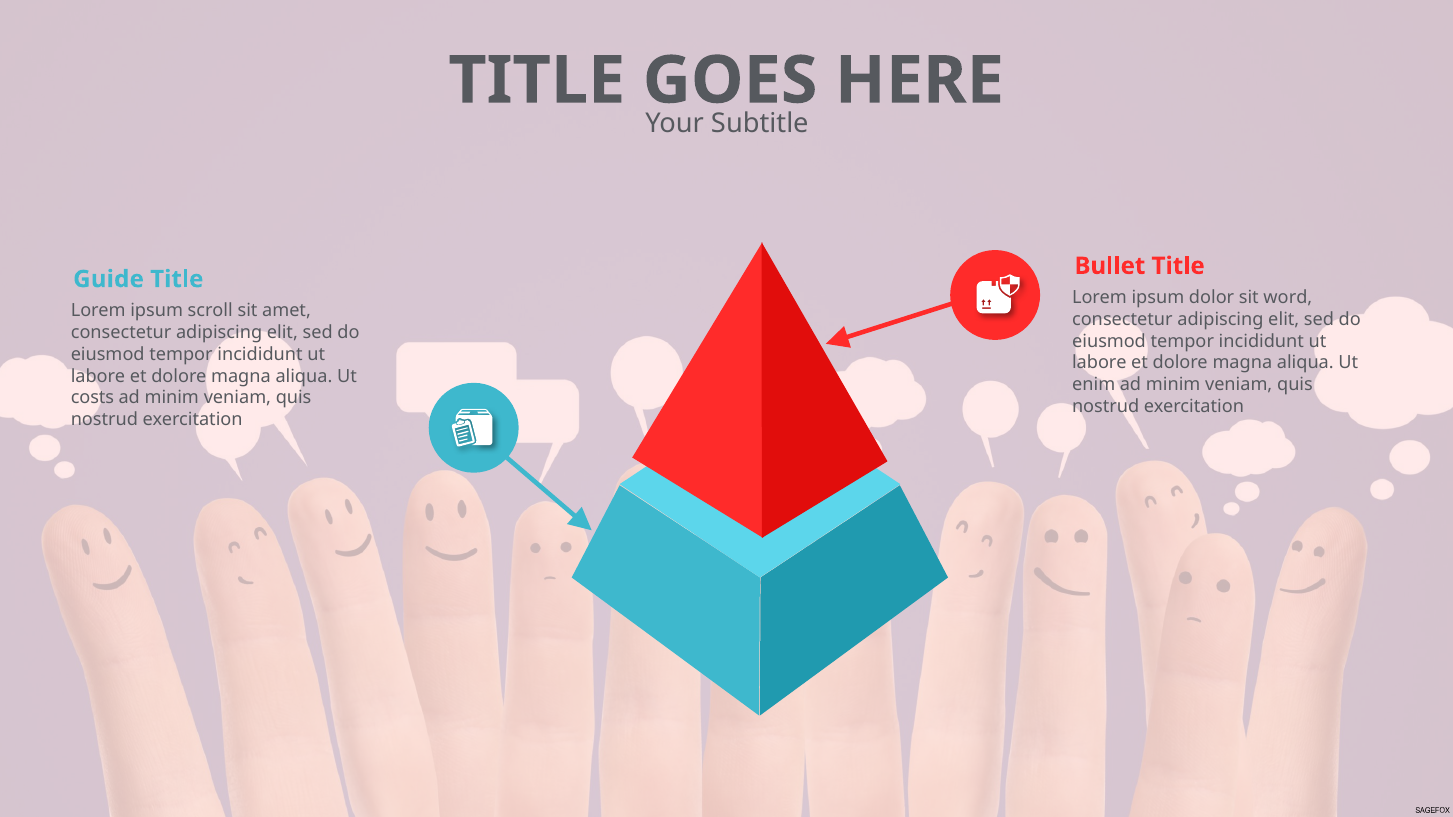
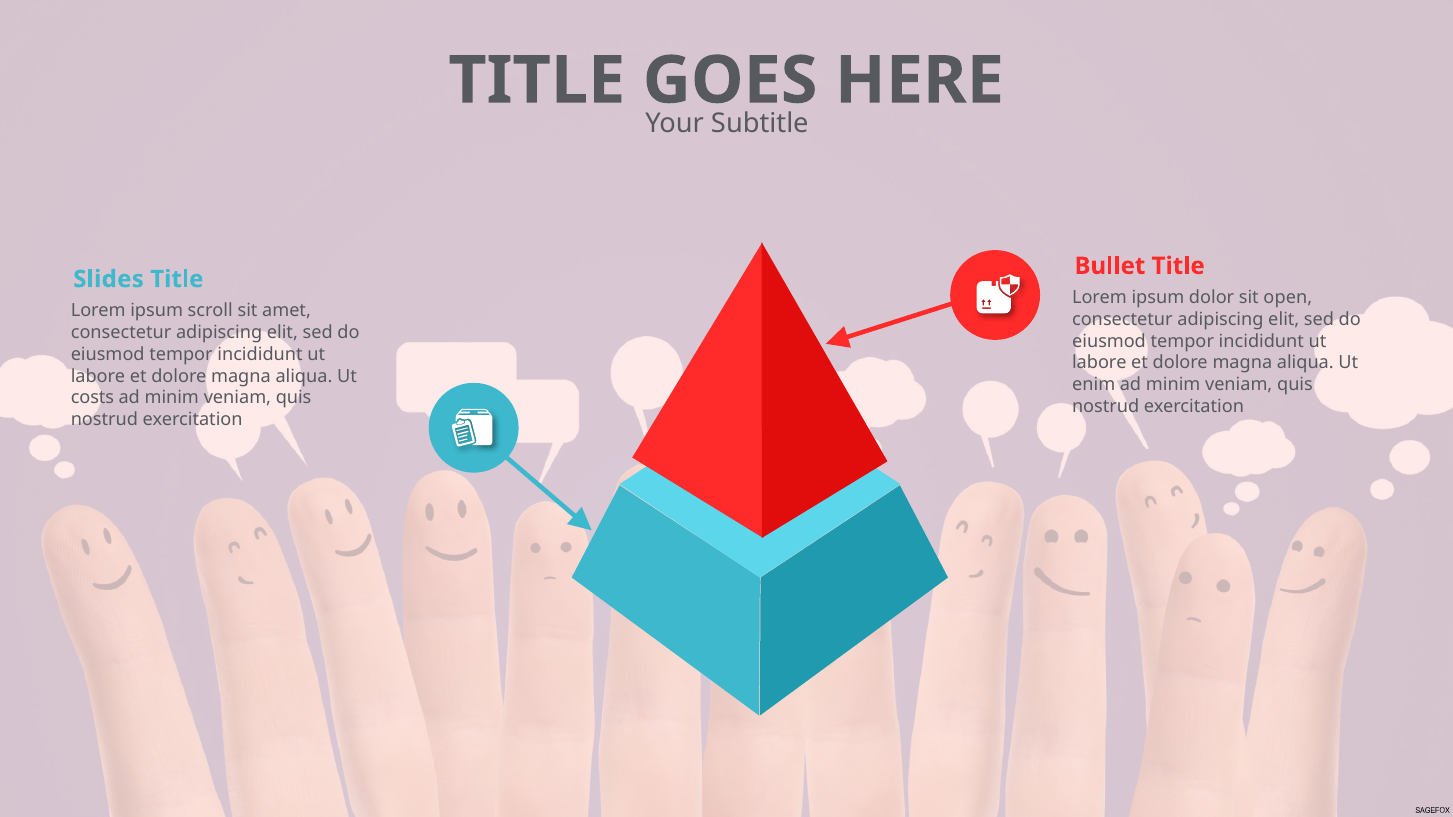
Guide: Guide -> Slides
word: word -> open
